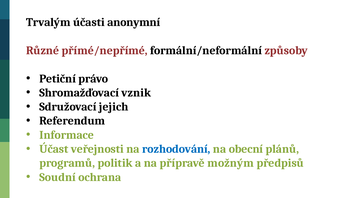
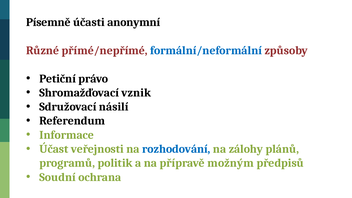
Trvalým: Trvalým -> Písemně
formální/neformální colour: black -> blue
jejich: jejich -> násilí
obecní: obecní -> zálohy
